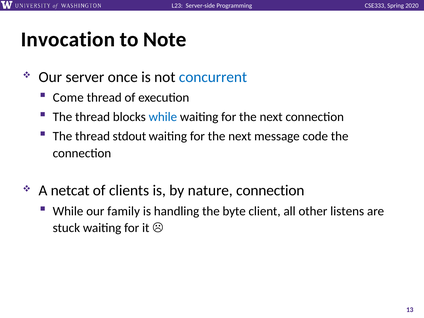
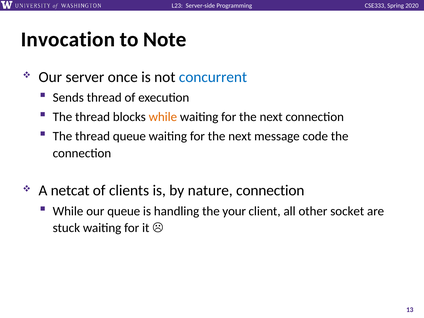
Come: Come -> Sends
while at (163, 117) colour: blue -> orange
thread stdout: stdout -> queue
our family: family -> queue
byte: byte -> your
listens: listens -> socket
